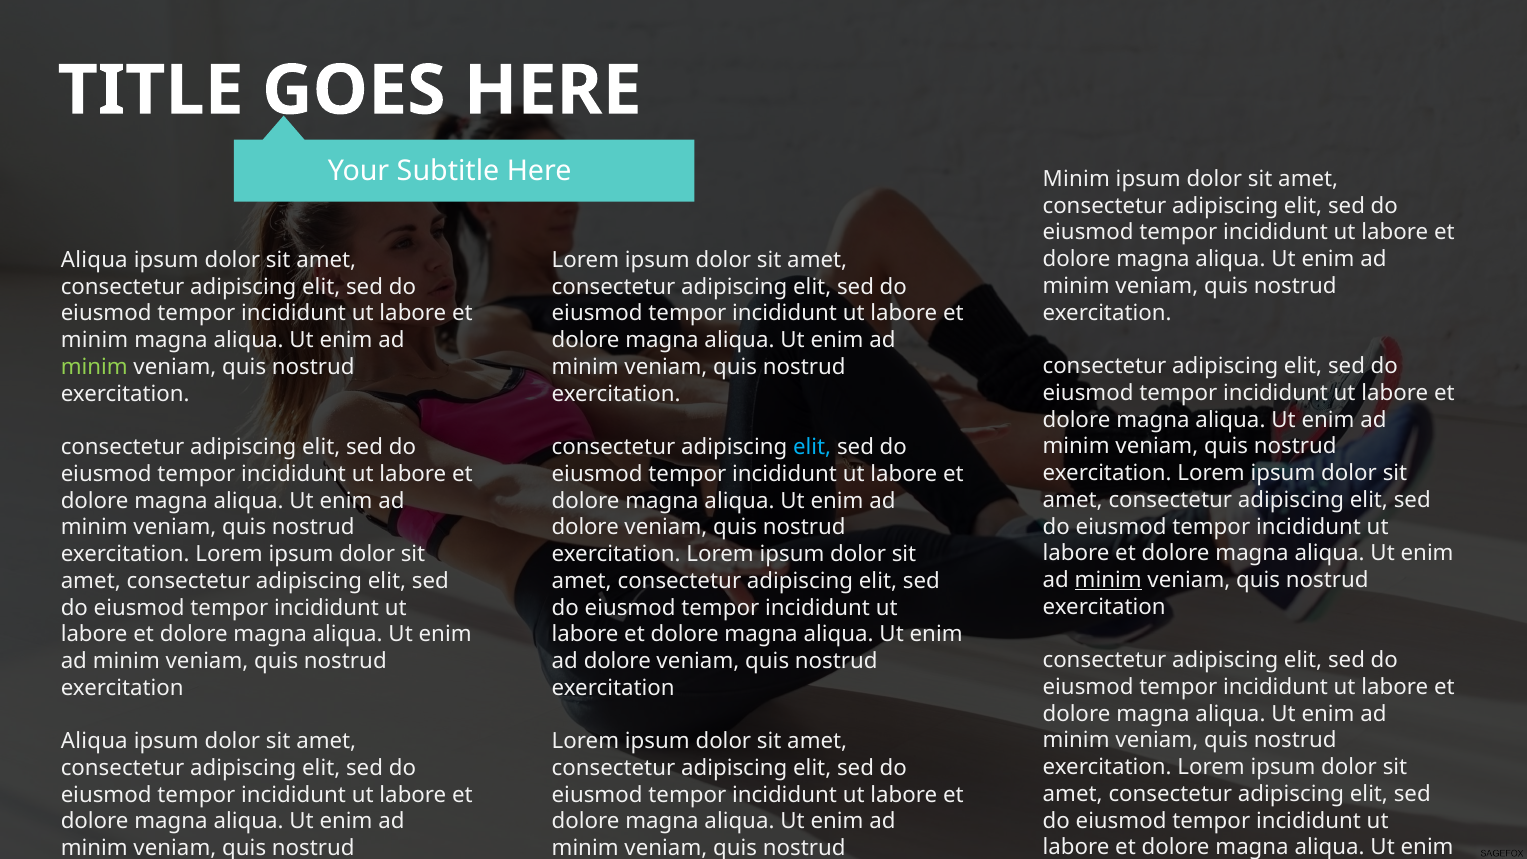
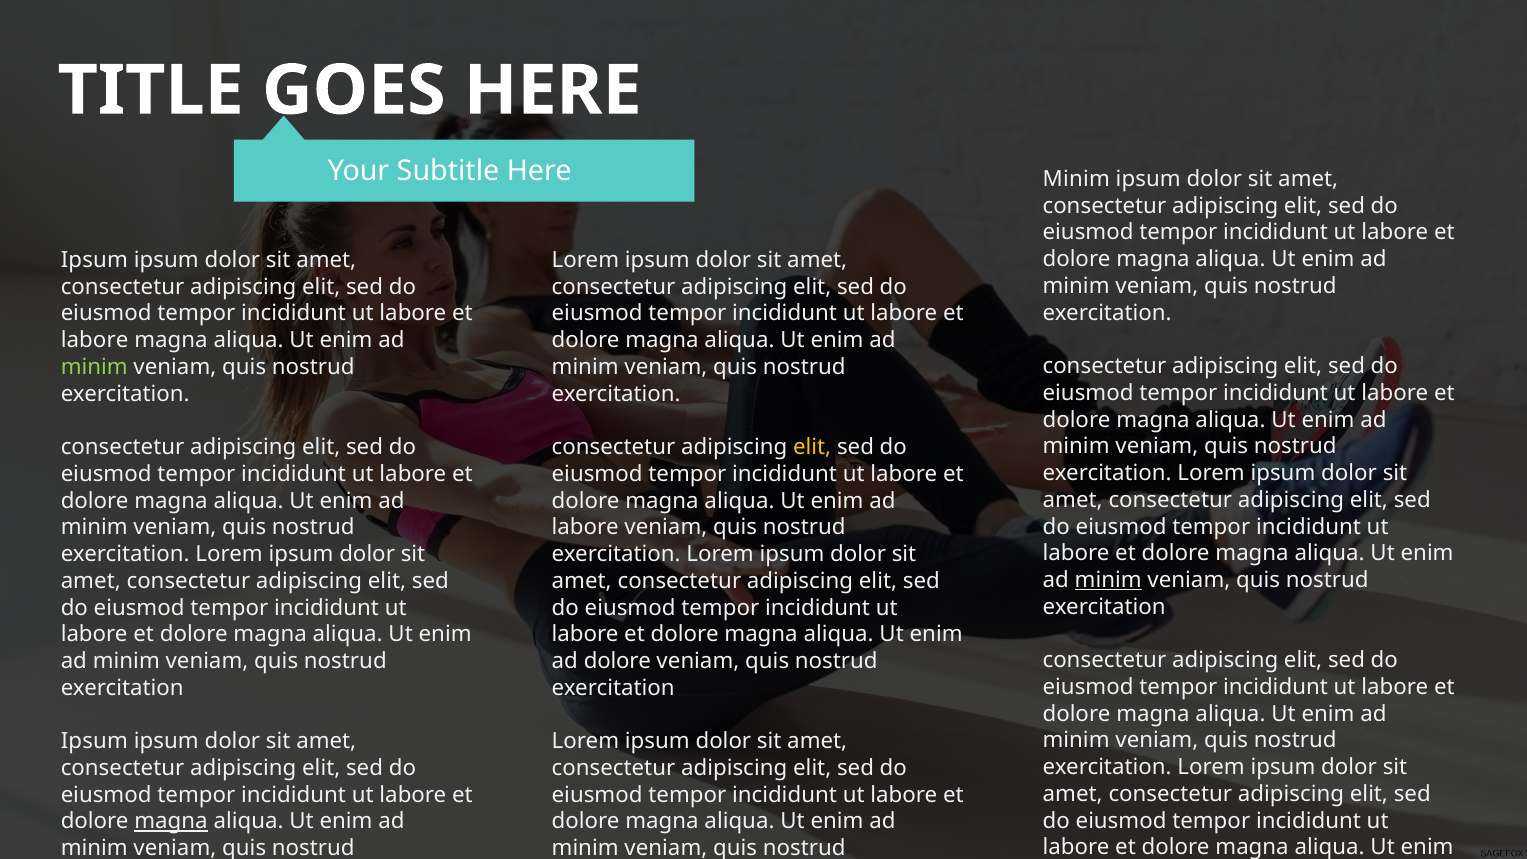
Aliqua at (94, 260): Aliqua -> Ipsum
minim at (95, 340): minim -> labore
elit at (812, 447) colour: light blue -> yellow
dolore at (585, 527): dolore -> labore
Aliqua at (94, 741): Aliqua -> Ipsum
magna at (171, 822) underline: none -> present
